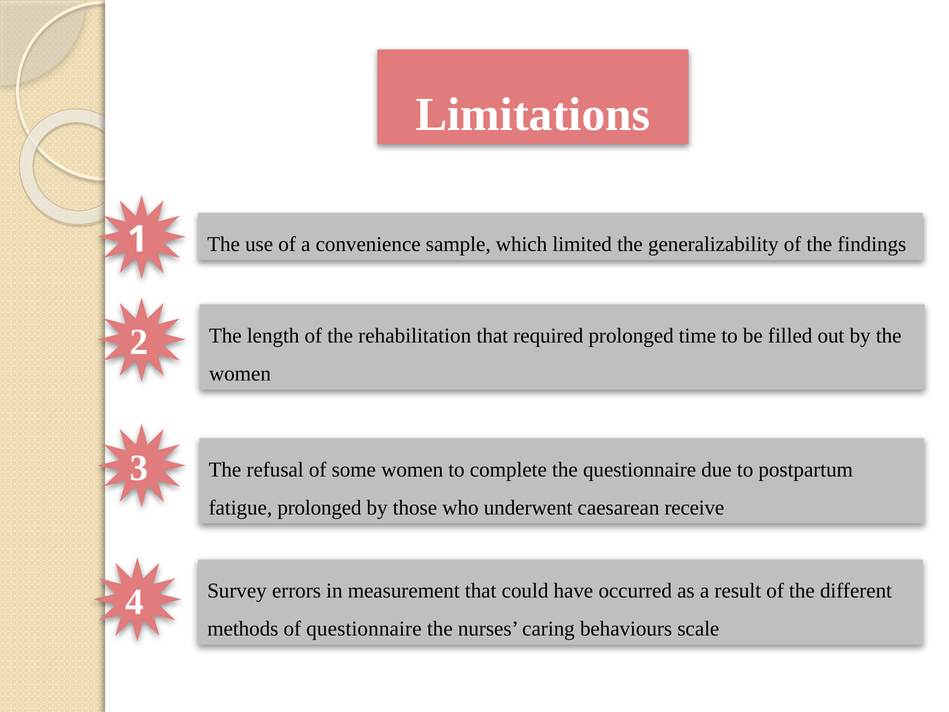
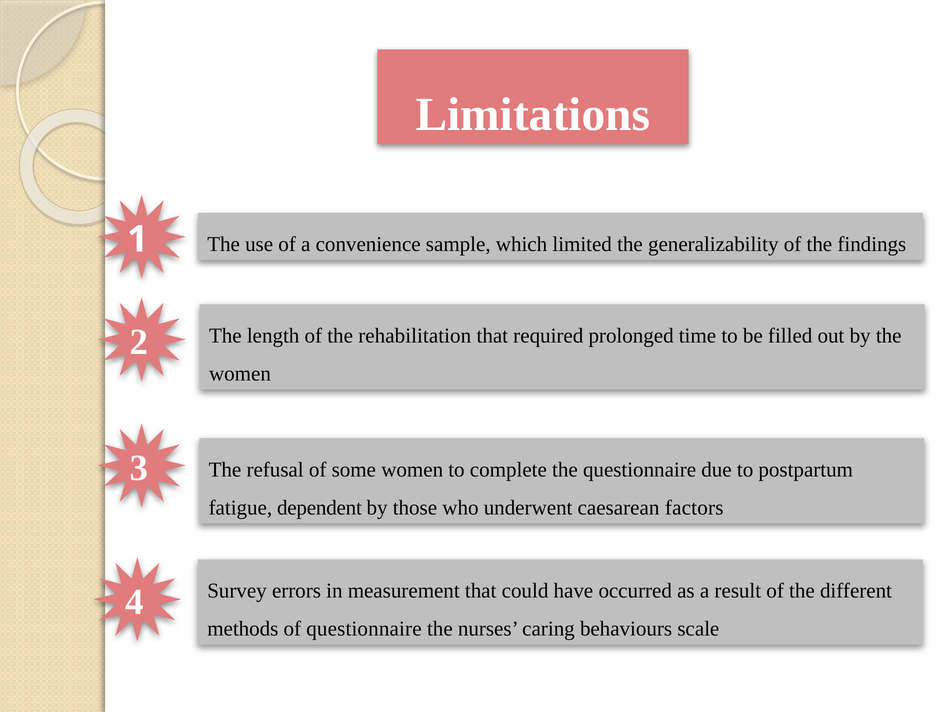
fatigue prolonged: prolonged -> dependent
receive: receive -> factors
